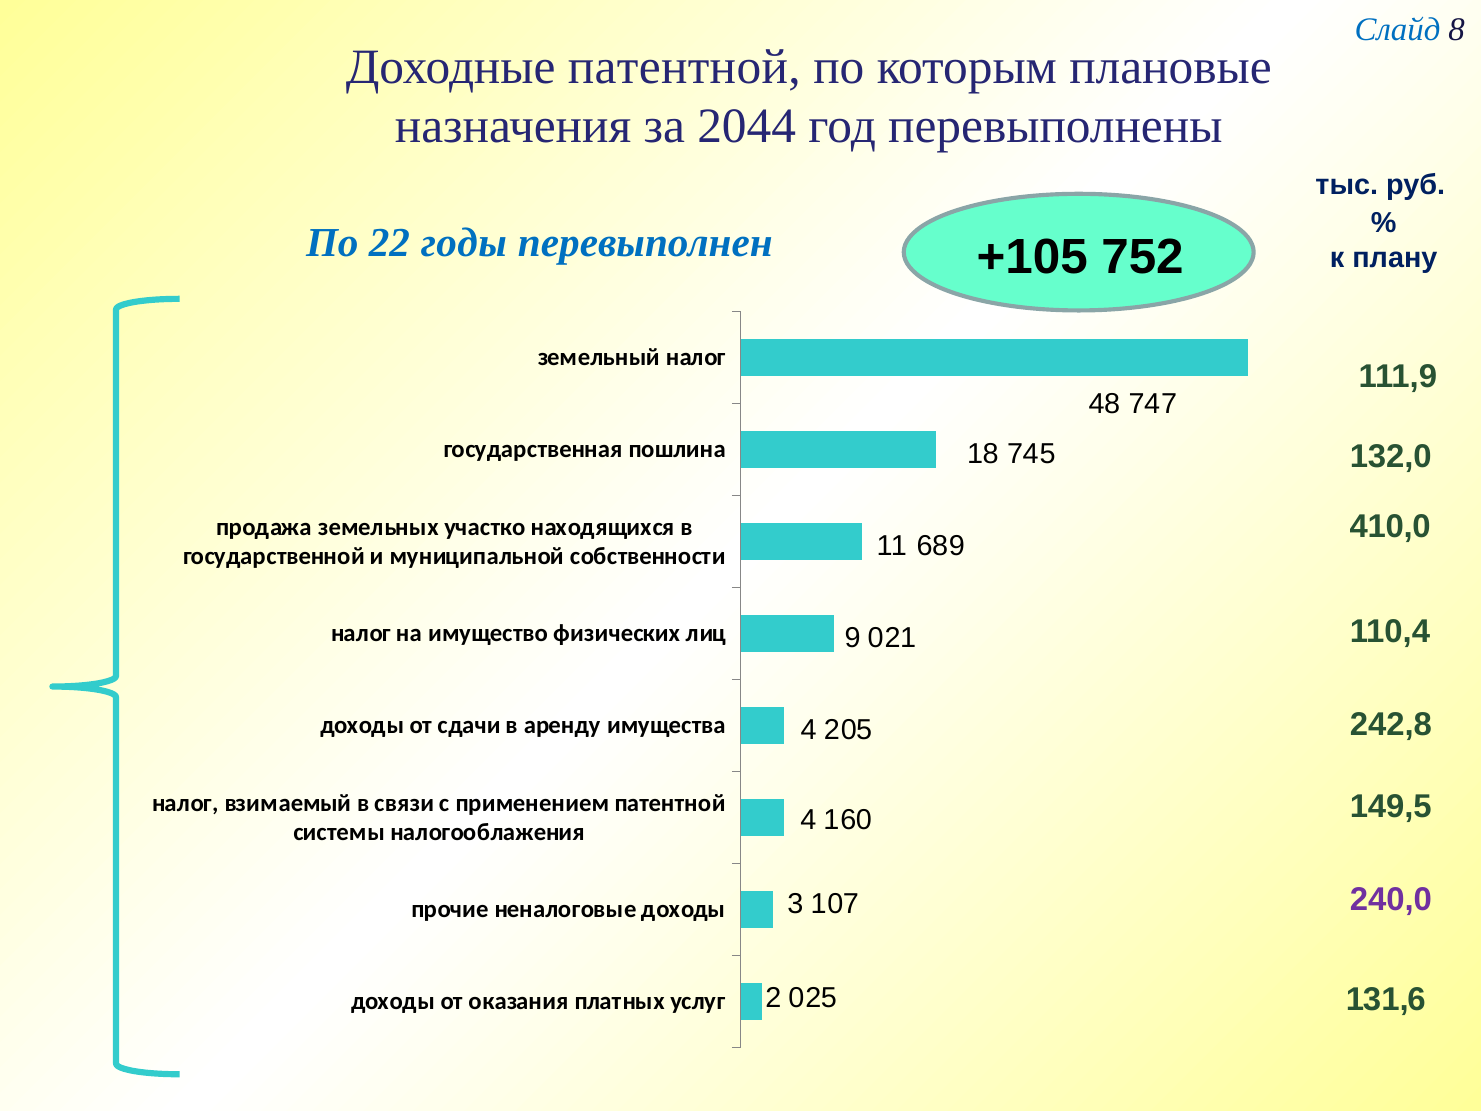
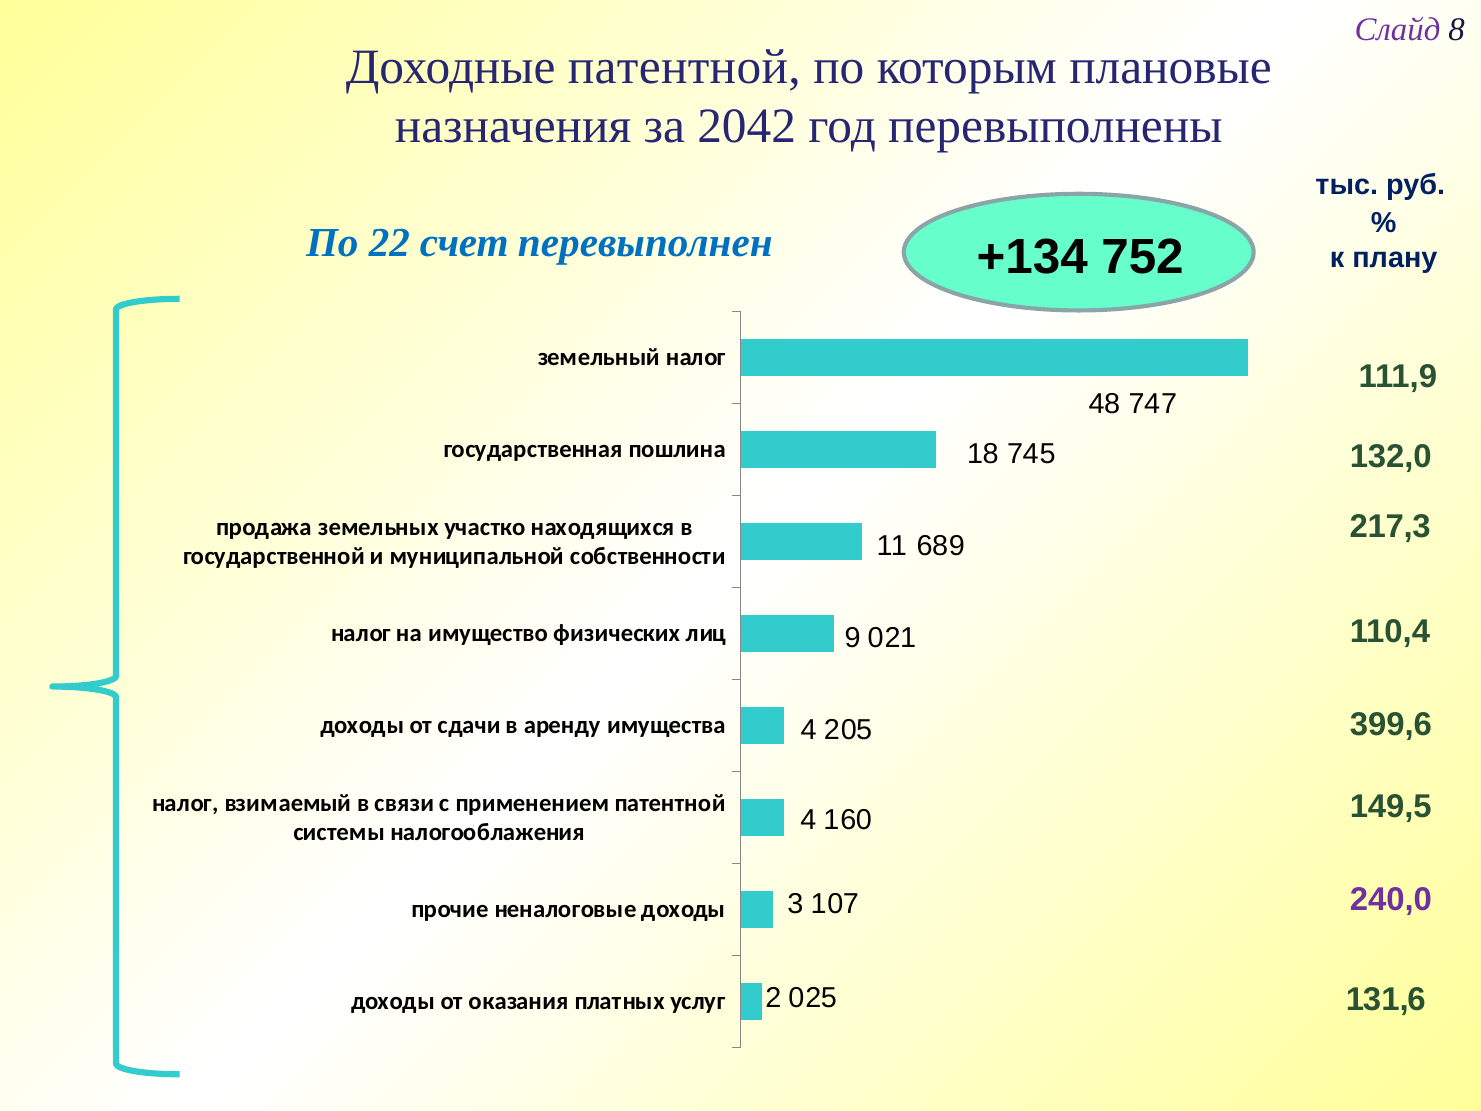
Слайд colour: blue -> purple
2044: 2044 -> 2042
годы: годы -> счет
+105: +105 -> +134
410,0: 410,0 -> 217,3
242,8: 242,8 -> 399,6
